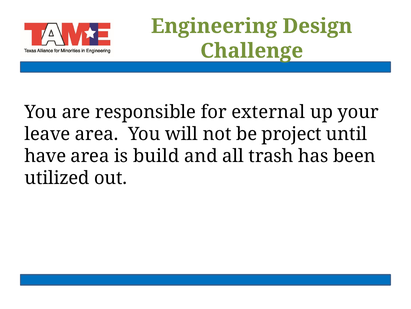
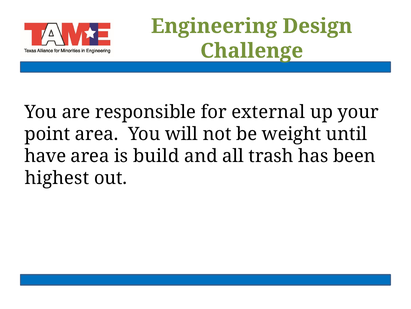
leave: leave -> point
project: project -> weight
utilized: utilized -> highest
